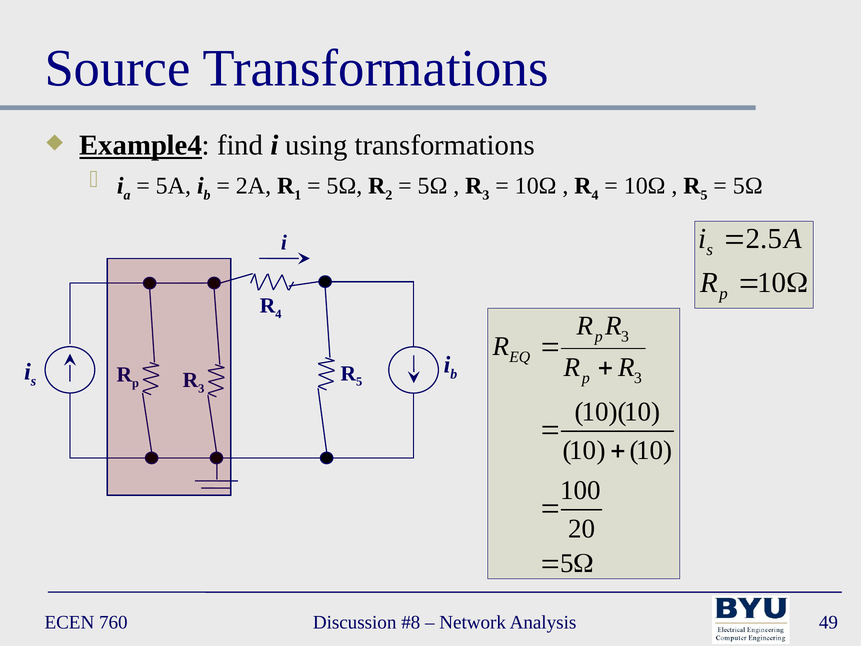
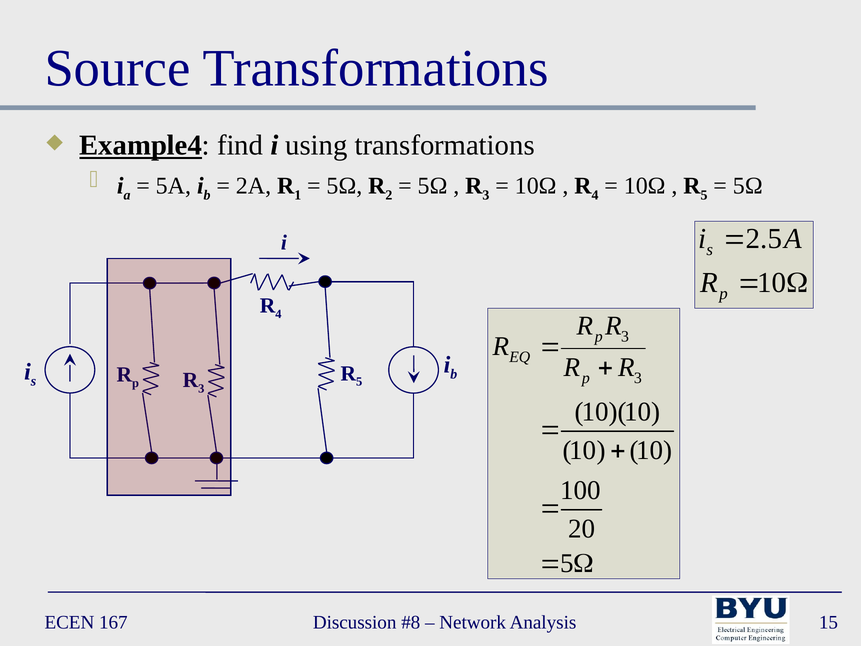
760: 760 -> 167
49: 49 -> 15
